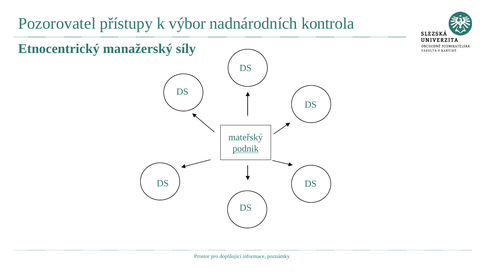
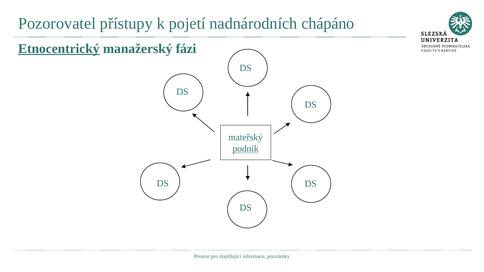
výbor: výbor -> pojetí
kontrola: kontrola -> chápáno
Etnocentrický underline: none -> present
síly: síly -> fázi
